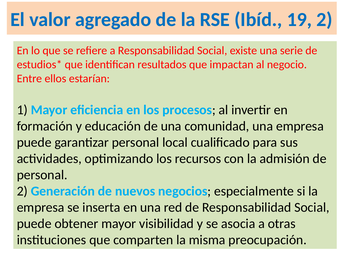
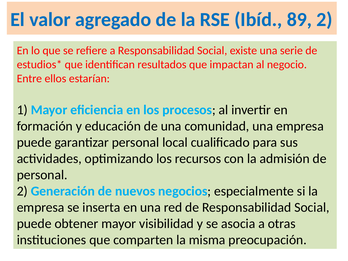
19: 19 -> 89
